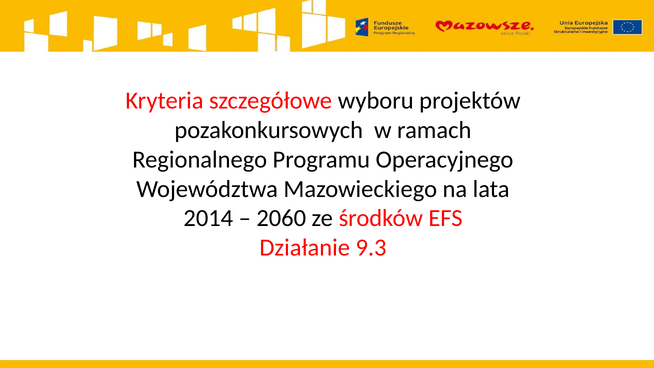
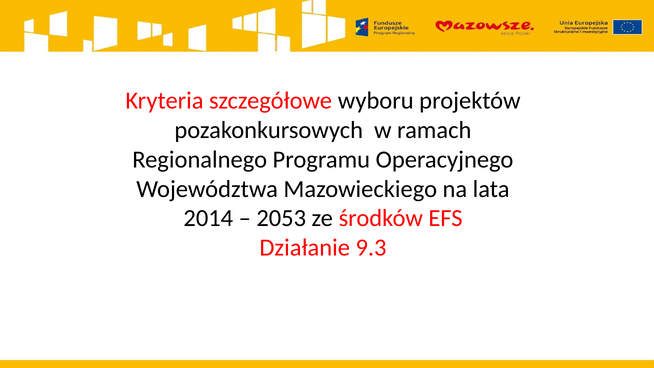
2060: 2060 -> 2053
